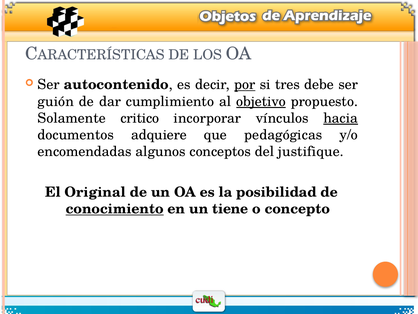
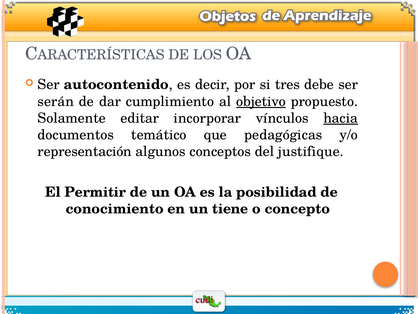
por underline: present -> none
guión: guión -> serán
critico: critico -> editar
adquiere: adquiere -> temático
encomendadas: encomendadas -> representación
Original: Original -> Permitir
conocimiento underline: present -> none
